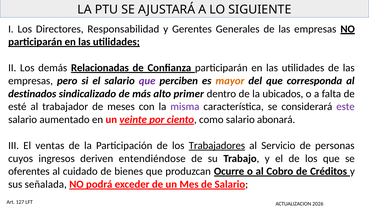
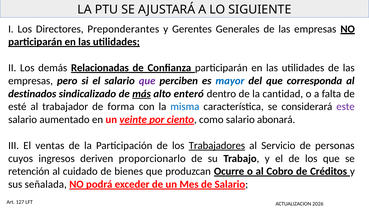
Responsabilidad: Responsabilidad -> Preponderantes
mayor colour: orange -> blue
más underline: none -> present
primer: primer -> enteró
ubicados: ubicados -> cantidad
meses: meses -> forma
misma colour: purple -> blue
entendiéndose: entendiéndose -> proporcionarlo
oferentes: oferentes -> retención
